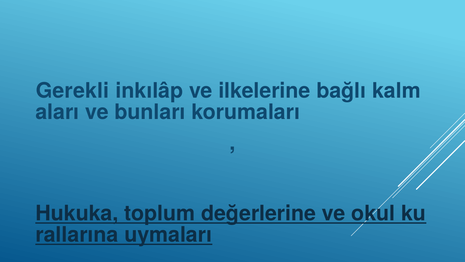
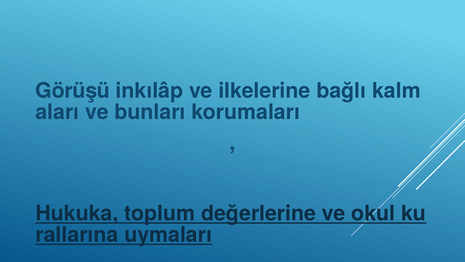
Gerekli: Gerekli -> Görüşü
